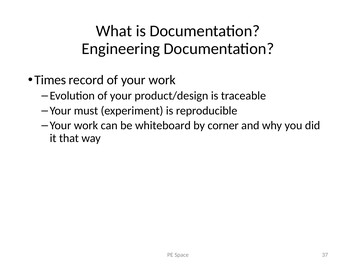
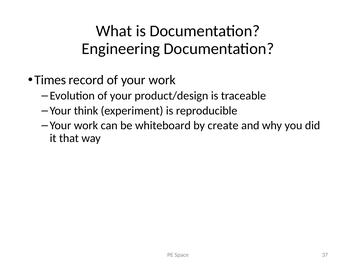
must: must -> think
corner: corner -> create
